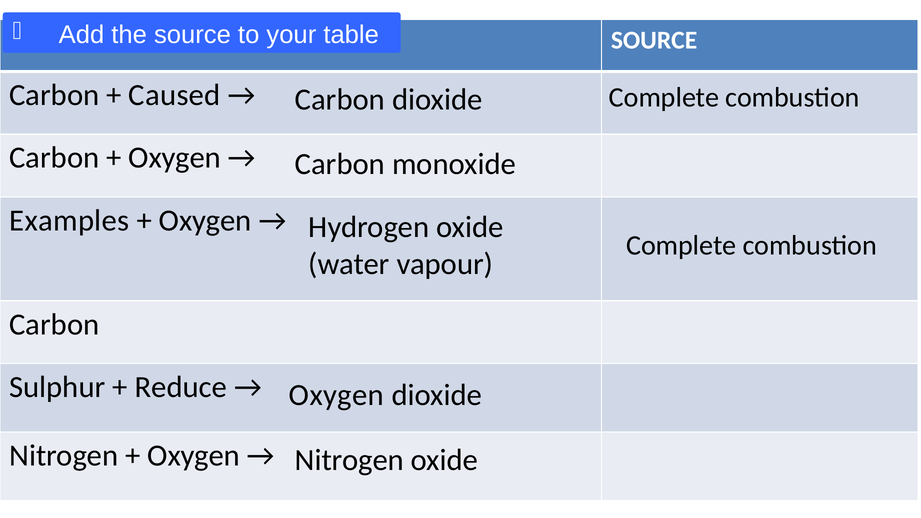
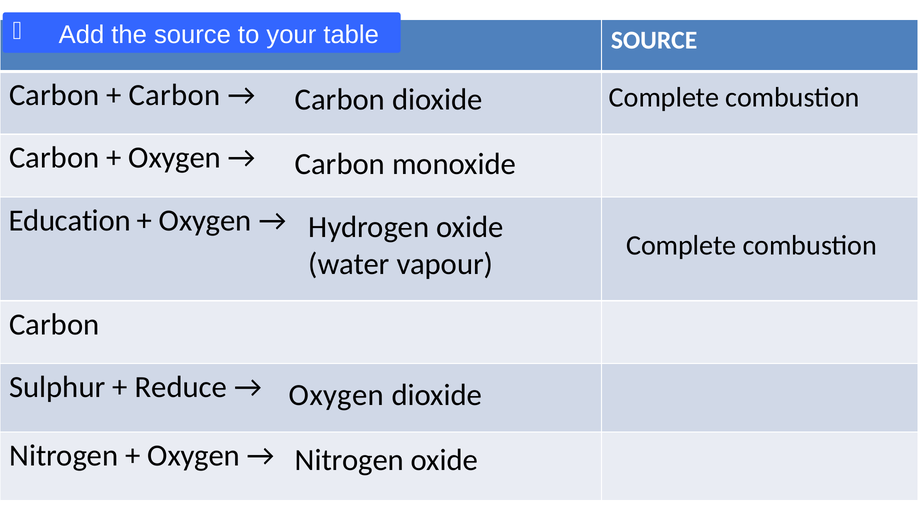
Caused at (175, 95): Caused -> Carbon
Examples: Examples -> Education
